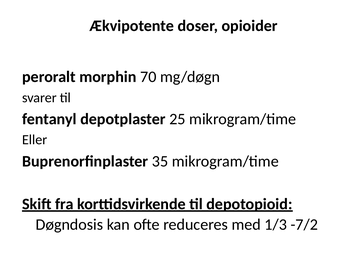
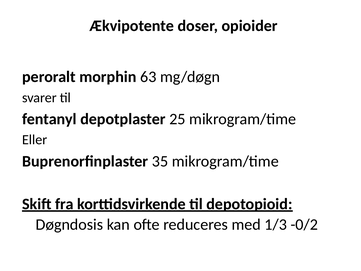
70: 70 -> 63
-7/2: -7/2 -> -0/2
